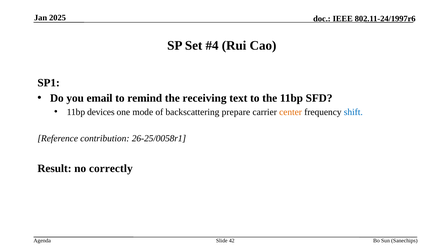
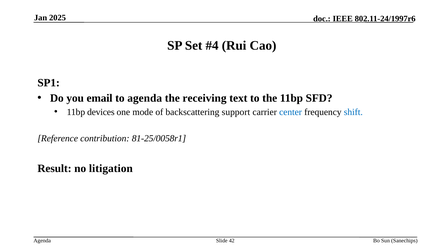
to remind: remind -> agenda
prepare: prepare -> support
center colour: orange -> blue
26-25/0058r1: 26-25/0058r1 -> 81-25/0058r1
correctly: correctly -> litigation
